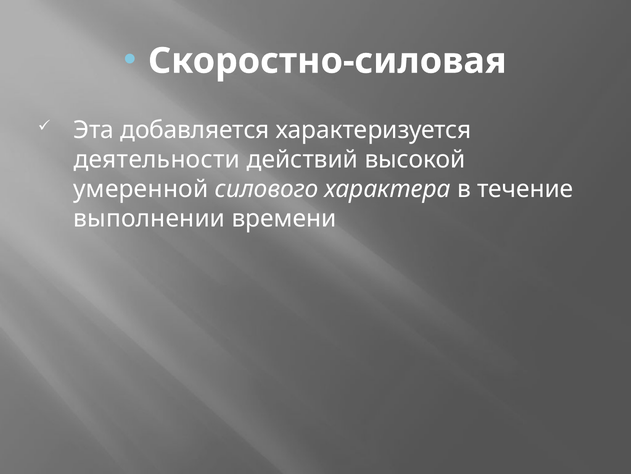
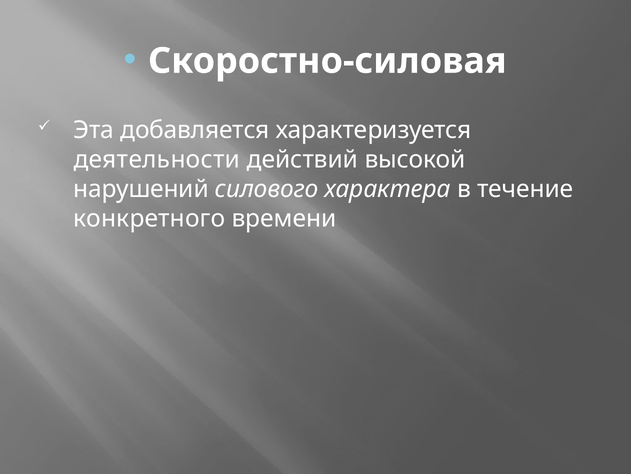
умеренной: умеренной -> нарушений
выполнении: выполнении -> конкретного
